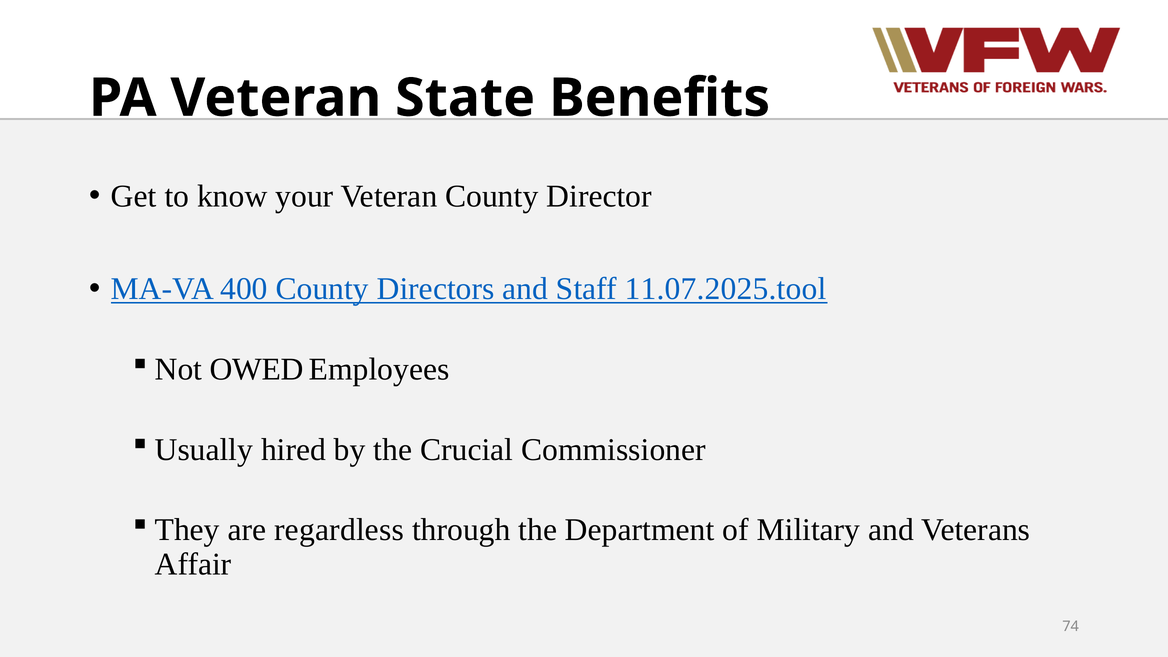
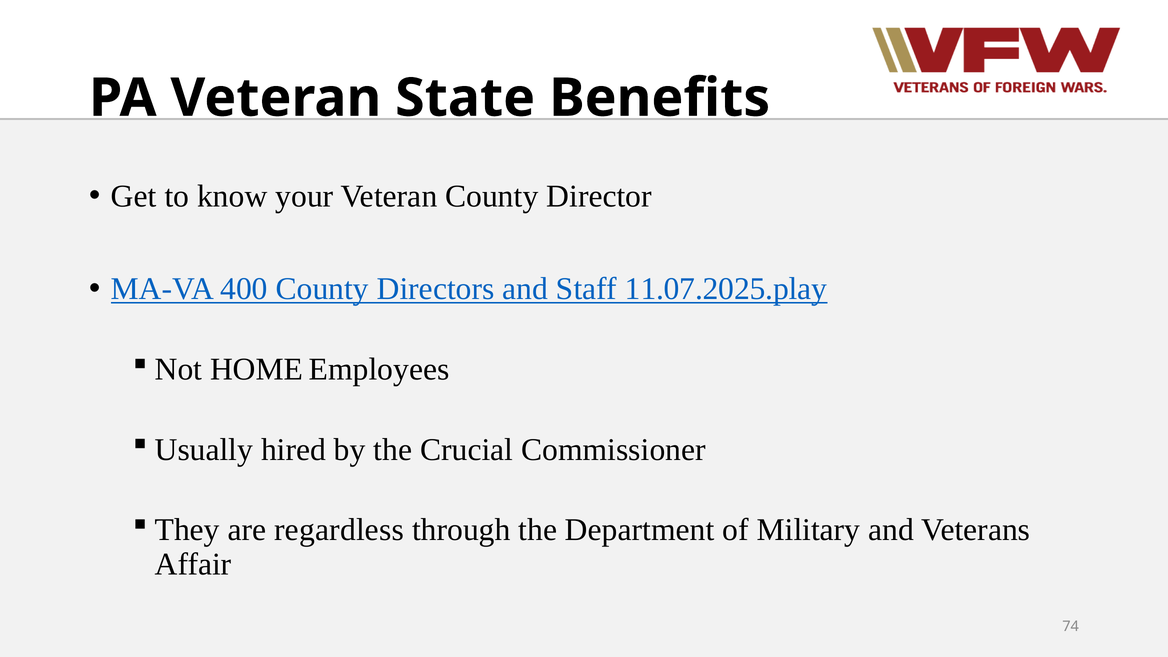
11.07.2025.tool: 11.07.2025.tool -> 11.07.2025.play
OWED: OWED -> HOME
